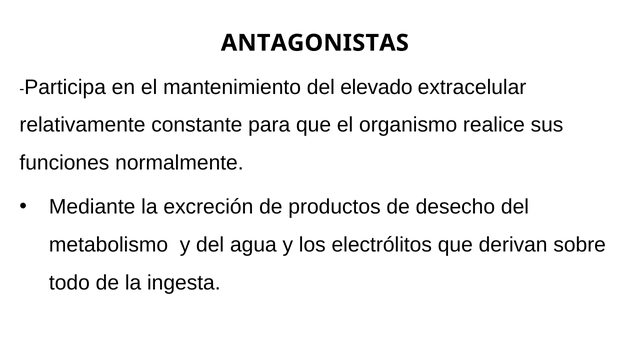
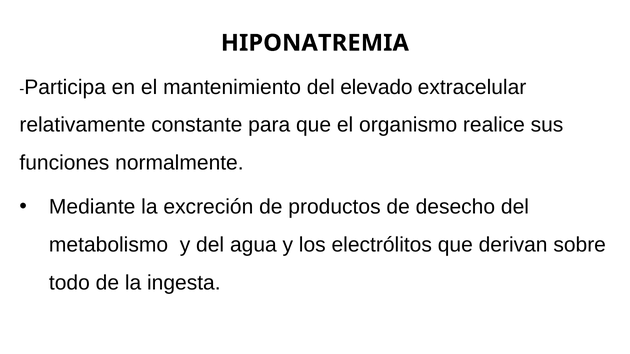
ANTAGONISTAS: ANTAGONISTAS -> HIPONATREMIA
